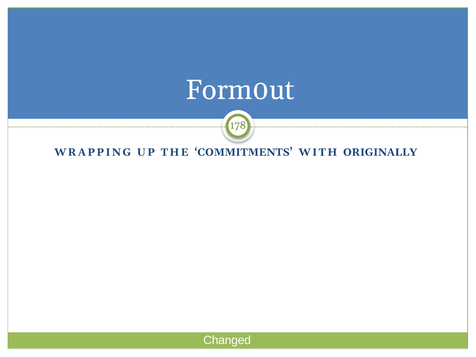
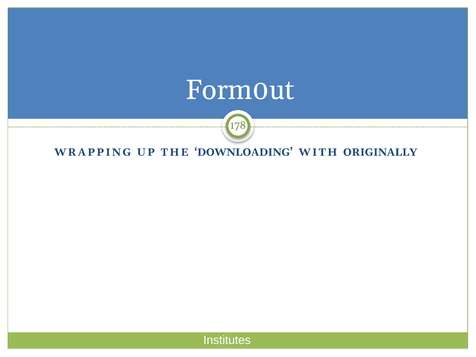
COMMITMENTS: COMMITMENTS -> DOWNLOADING
Changed: Changed -> Institutes
